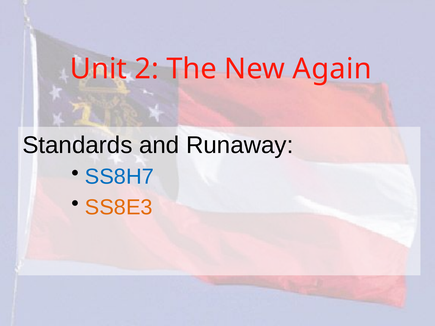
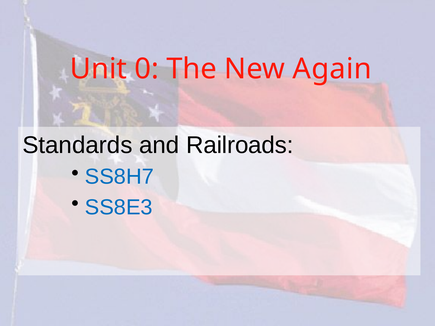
2: 2 -> 0
Runaway: Runaway -> Railroads
SS8E3 colour: orange -> blue
